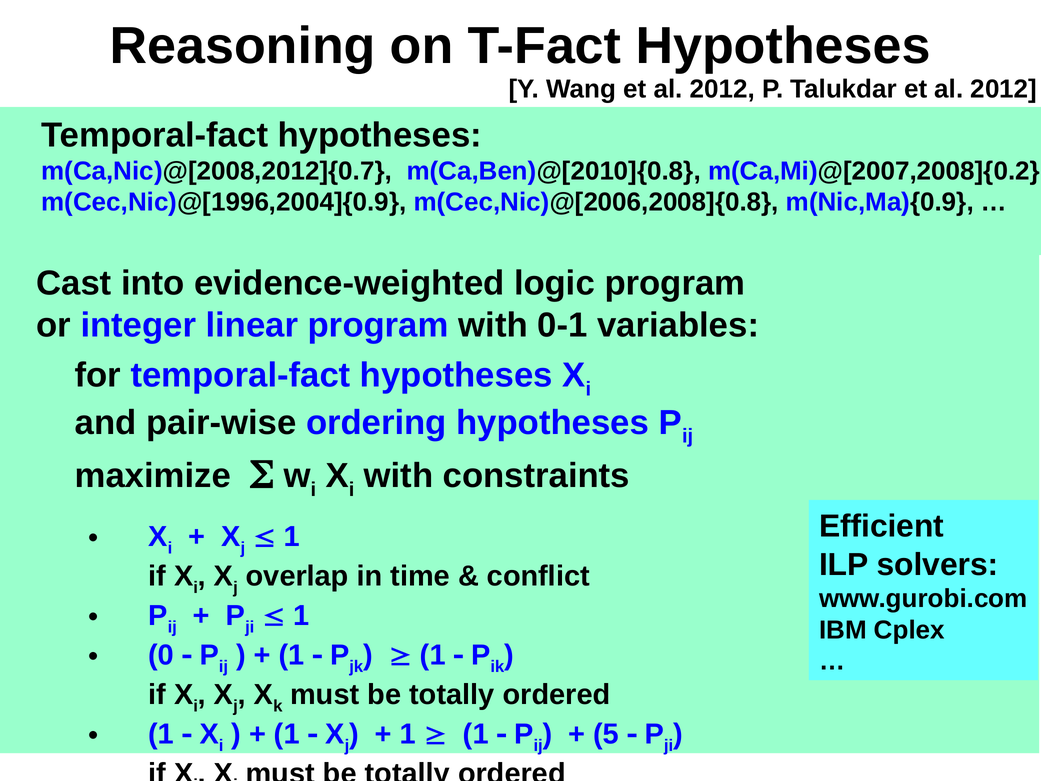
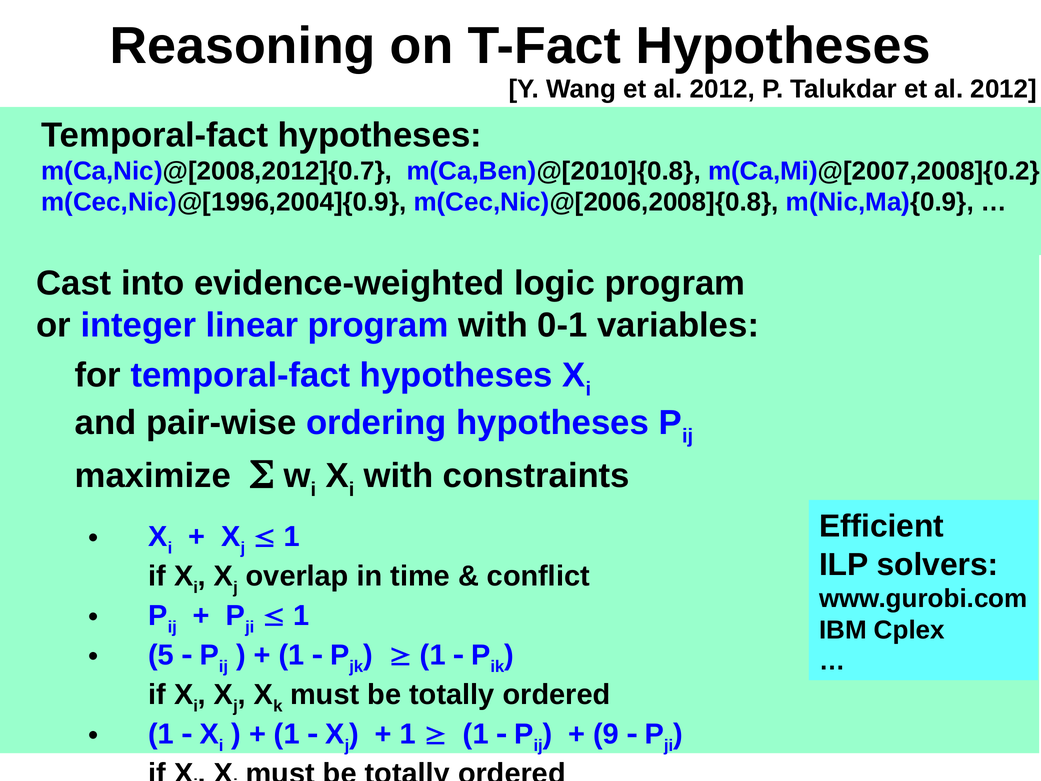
0: 0 -> 5
5: 5 -> 9
